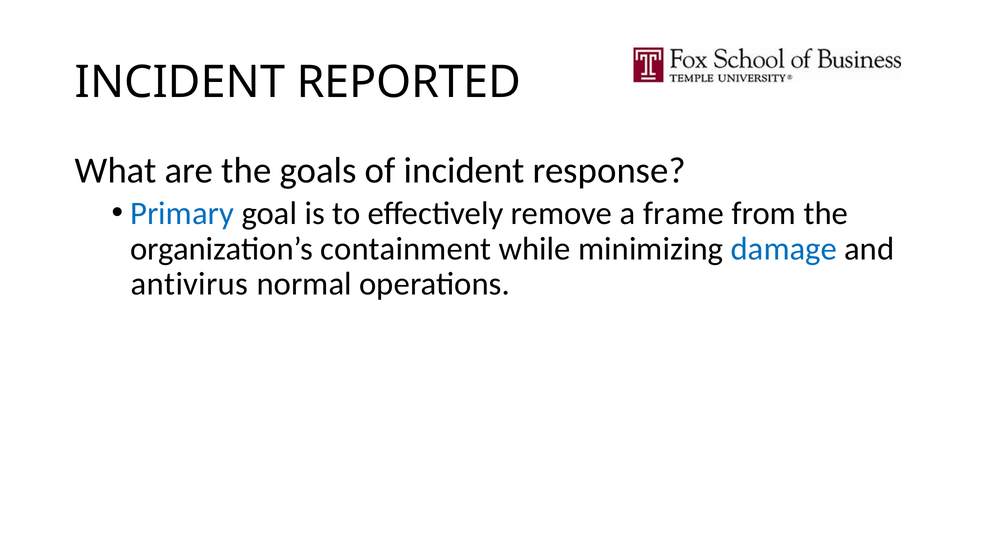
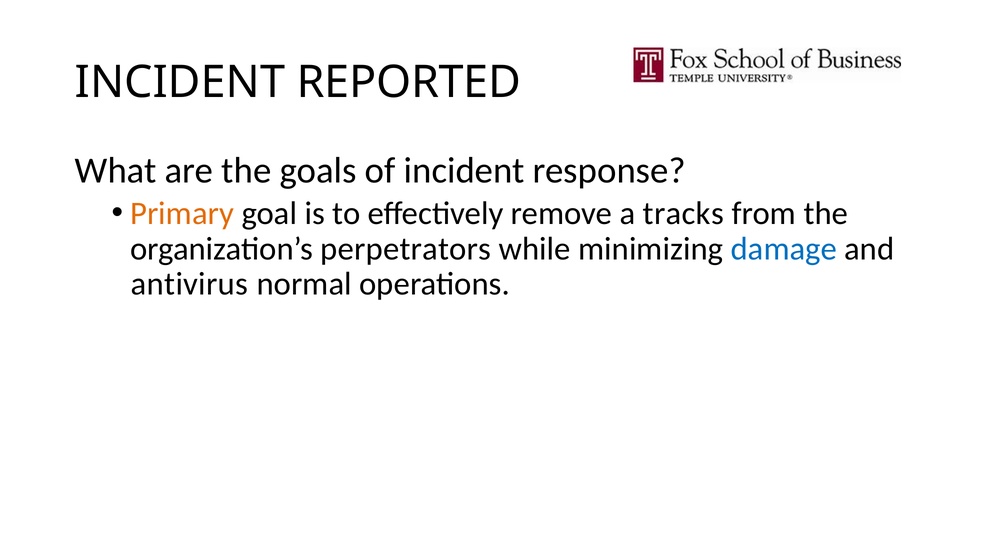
Primary colour: blue -> orange
frame: frame -> tracks
containment: containment -> perpetrators
